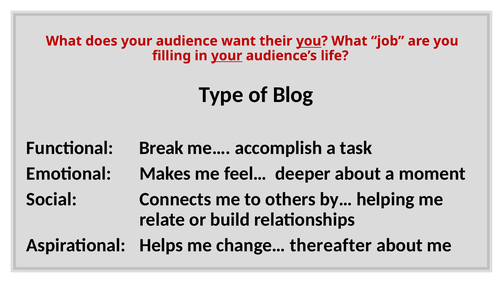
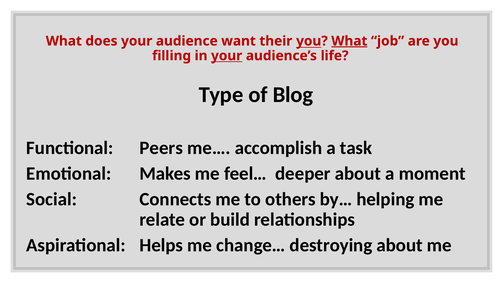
What at (349, 41) underline: none -> present
Break: Break -> Peers
thereafter: thereafter -> destroying
